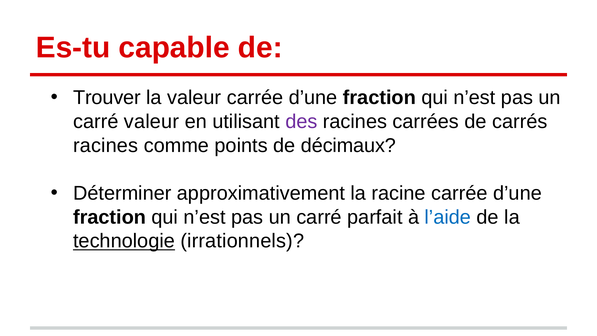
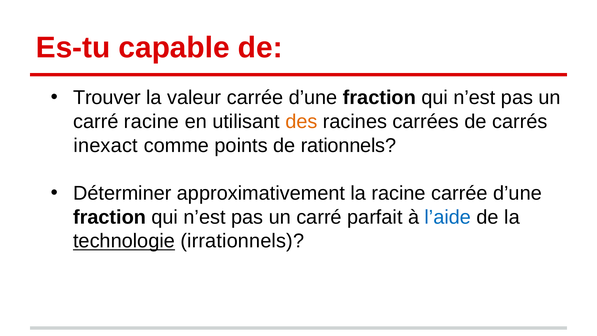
carré valeur: valeur -> racine
des colour: purple -> orange
racines at (106, 145): racines -> inexact
décimaux: décimaux -> rationnels
